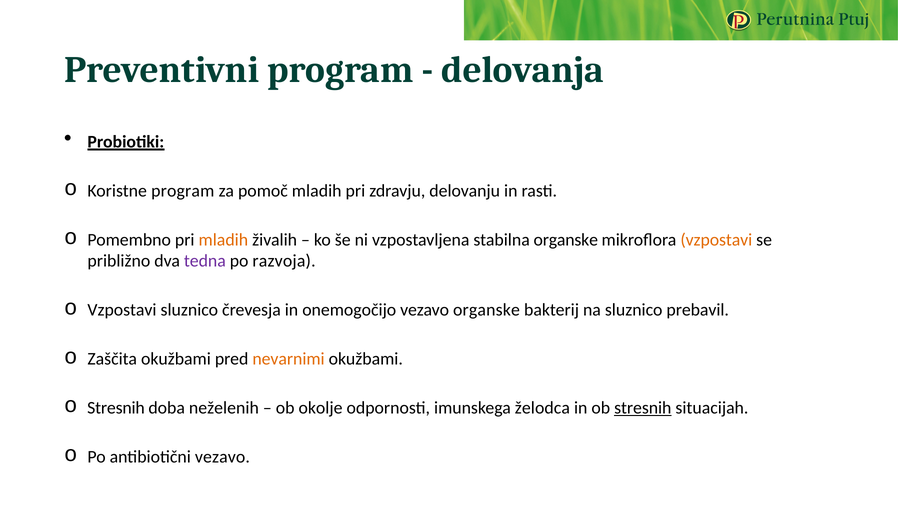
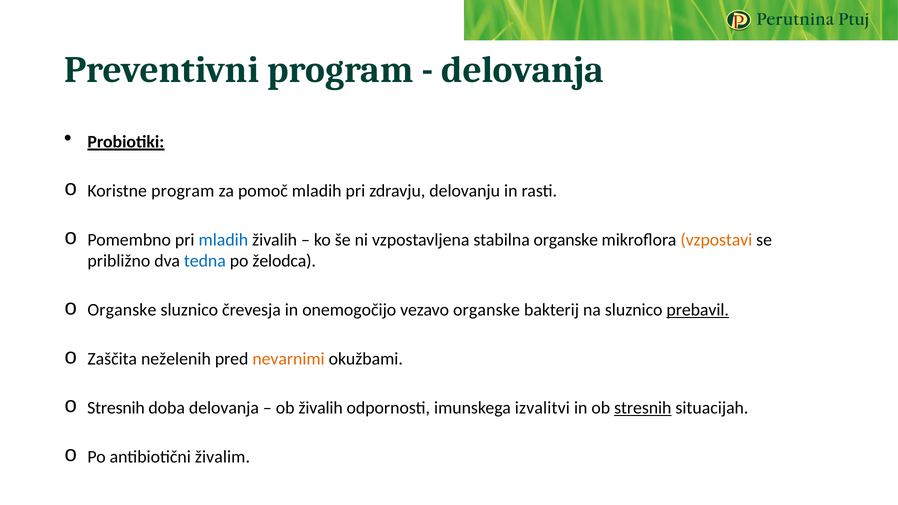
mladih at (223, 240) colour: orange -> blue
tedna colour: purple -> blue
razvoja: razvoja -> želodca
Vzpostavi at (122, 310): Vzpostavi -> Organske
prebavil underline: none -> present
Zaščita okužbami: okužbami -> neželenih
doba neželenih: neželenih -> delovanja
ob okolje: okolje -> živalih
želodca: želodca -> izvalitvi
antibiotični vezavo: vezavo -> živalim
